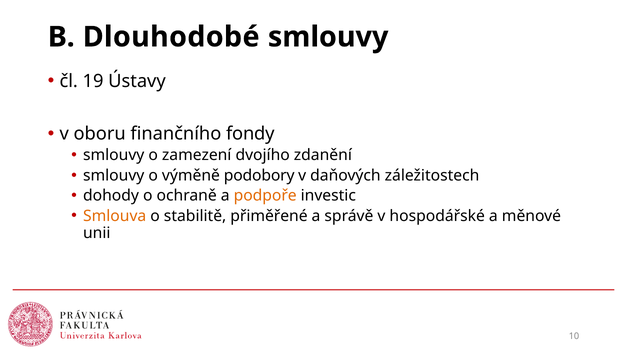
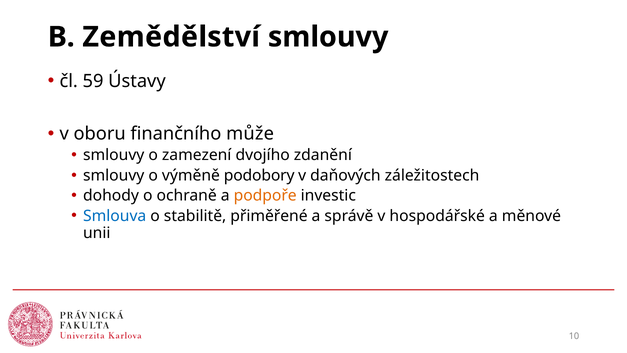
Dlouhodobé: Dlouhodobé -> Zemědělství
19: 19 -> 59
fondy: fondy -> může
Smlouva colour: orange -> blue
